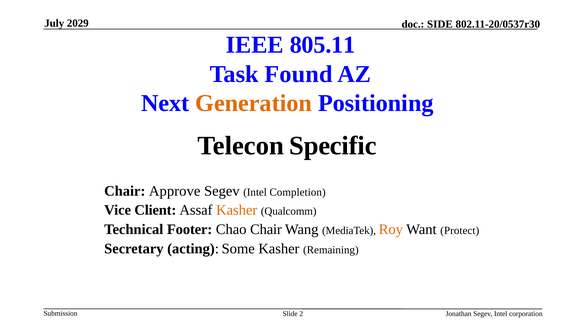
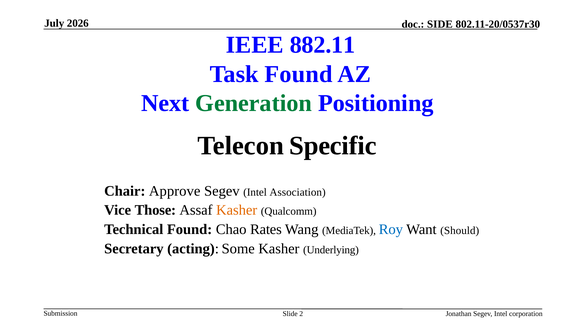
2029: 2029 -> 2026
805.11: 805.11 -> 882.11
Generation colour: orange -> green
Completion: Completion -> Association
Client: Client -> Those
Technical Footer: Footer -> Found
Chao Chair: Chair -> Rates
Roy colour: orange -> blue
Protect: Protect -> Should
Remaining: Remaining -> Underlying
